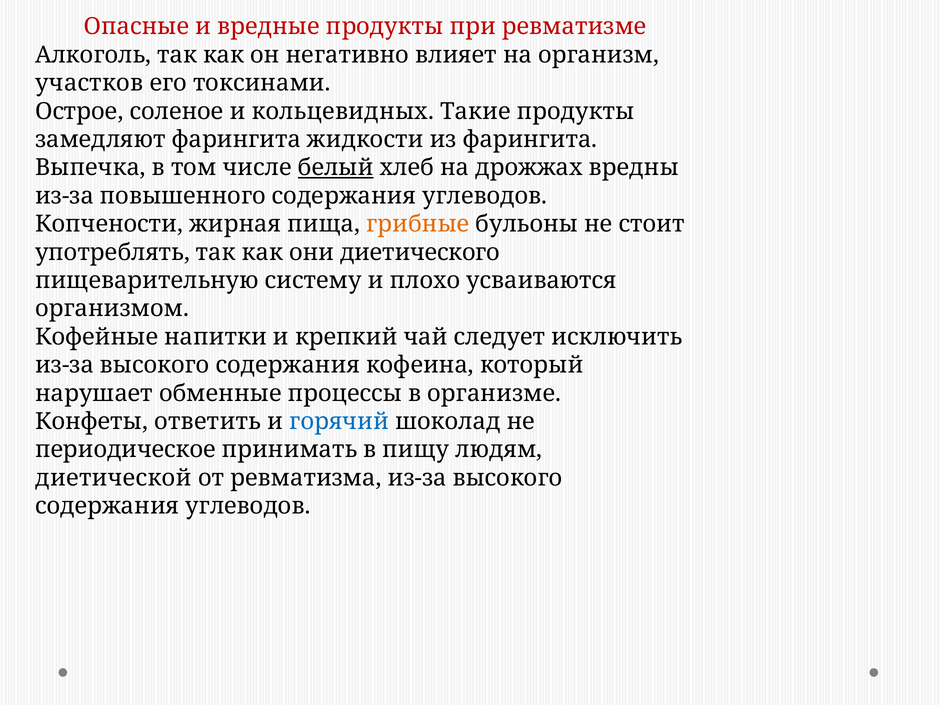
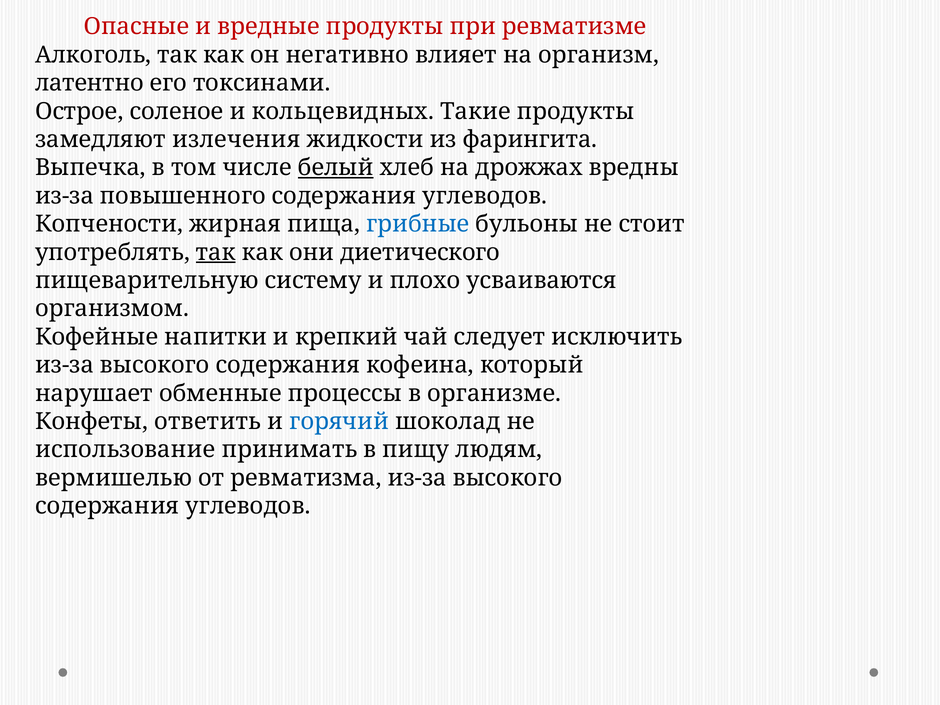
участков: участков -> латентно
замедляют фарингита: фарингита -> излечения
грибные colour: orange -> blue
так at (216, 252) underline: none -> present
периодическое: периодическое -> использование
диетической: диетической -> вермишелью
